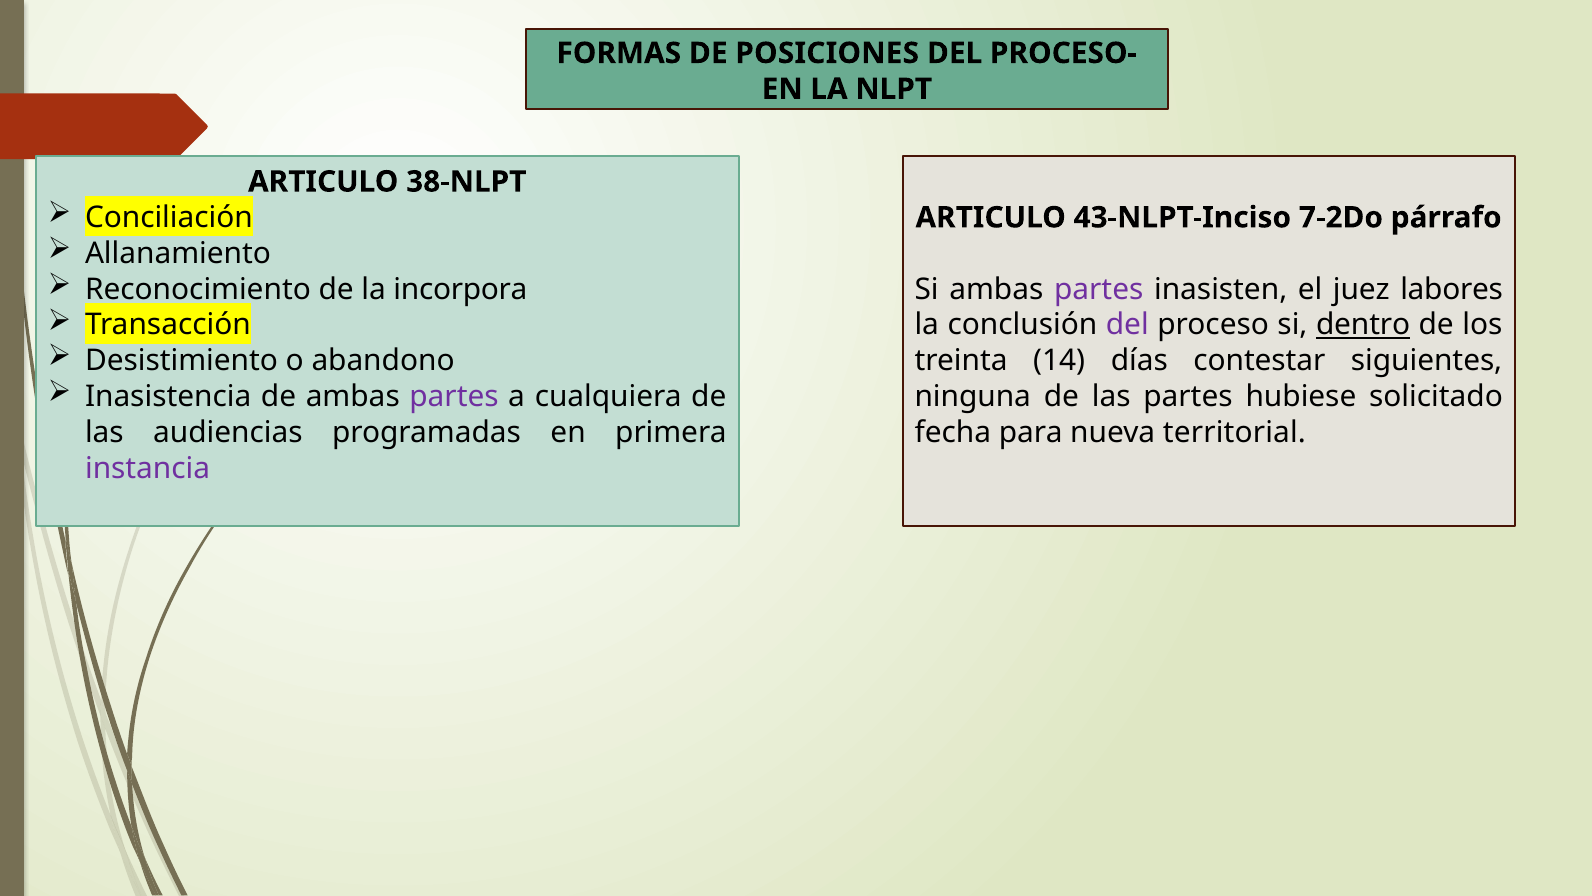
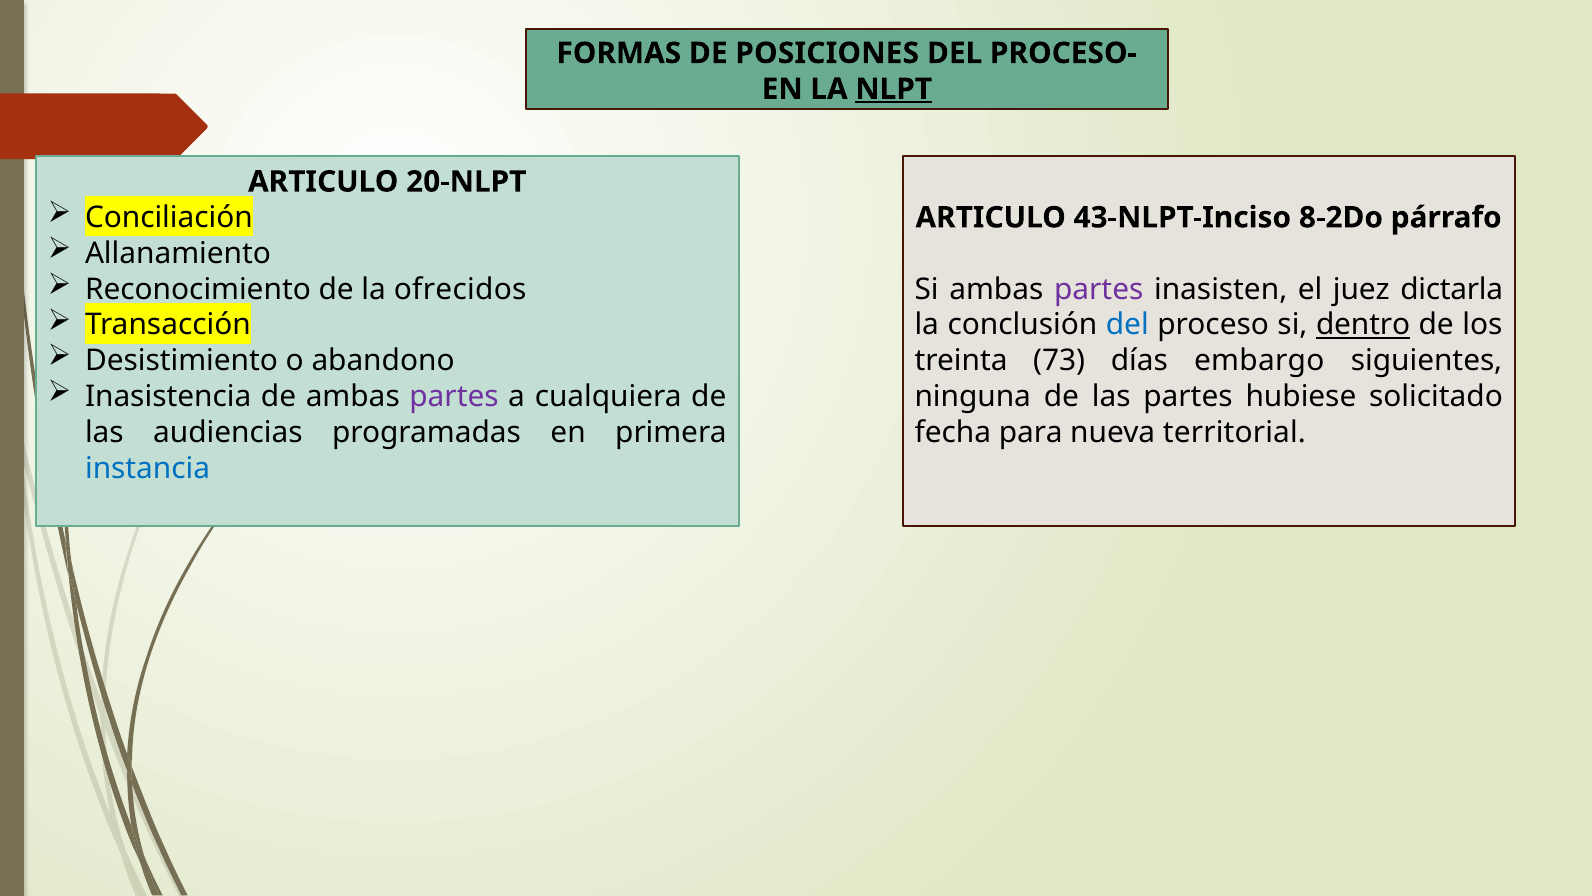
NLPT underline: none -> present
38-NLPT: 38-NLPT -> 20-NLPT
7-2Do: 7-2Do -> 8-2Do
incorpora: incorpora -> ofrecidos
labores: labores -> dictarla
del at (1127, 325) colour: purple -> blue
14: 14 -> 73
contestar: contestar -> embargo
instancia colour: purple -> blue
